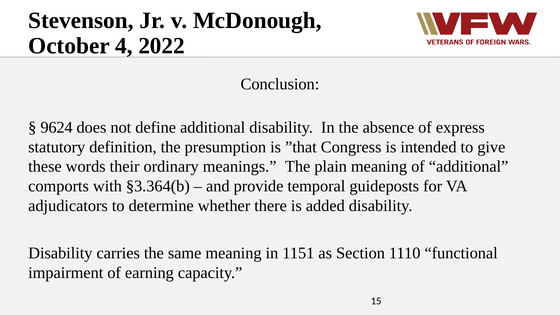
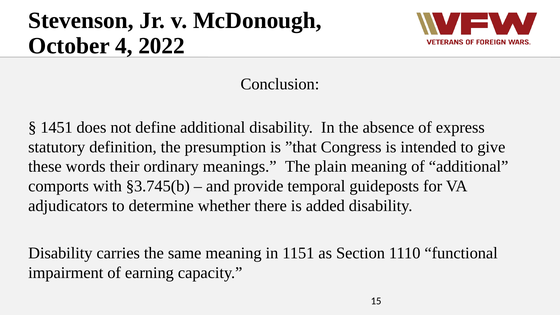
9624: 9624 -> 1451
§3.364(b: §3.364(b -> §3.745(b
